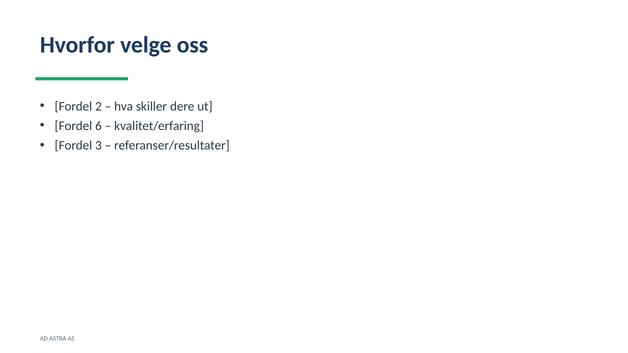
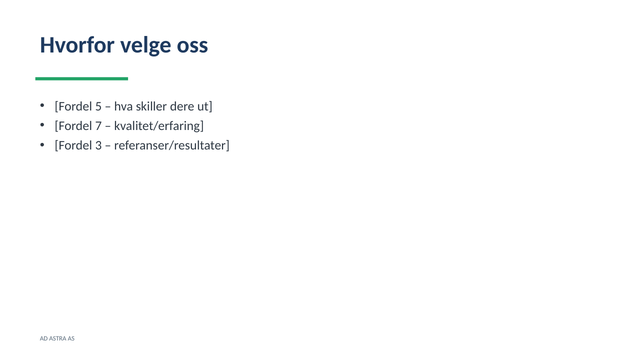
2: 2 -> 5
6: 6 -> 7
